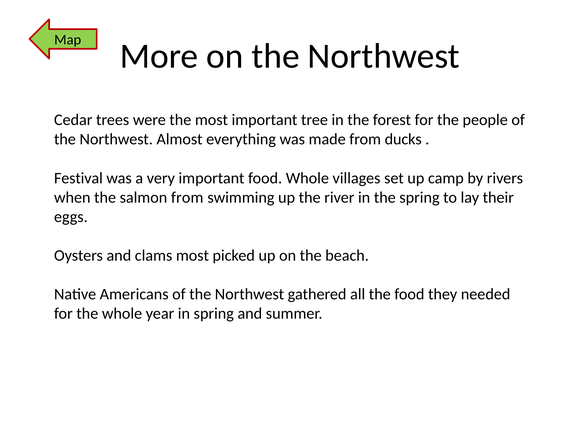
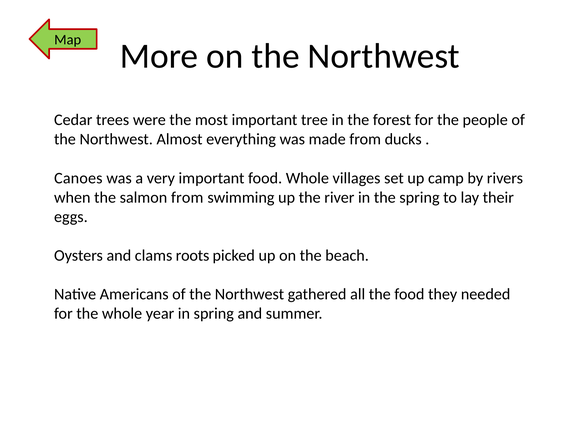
Festival: Festival -> Canoes
clams most: most -> roots
